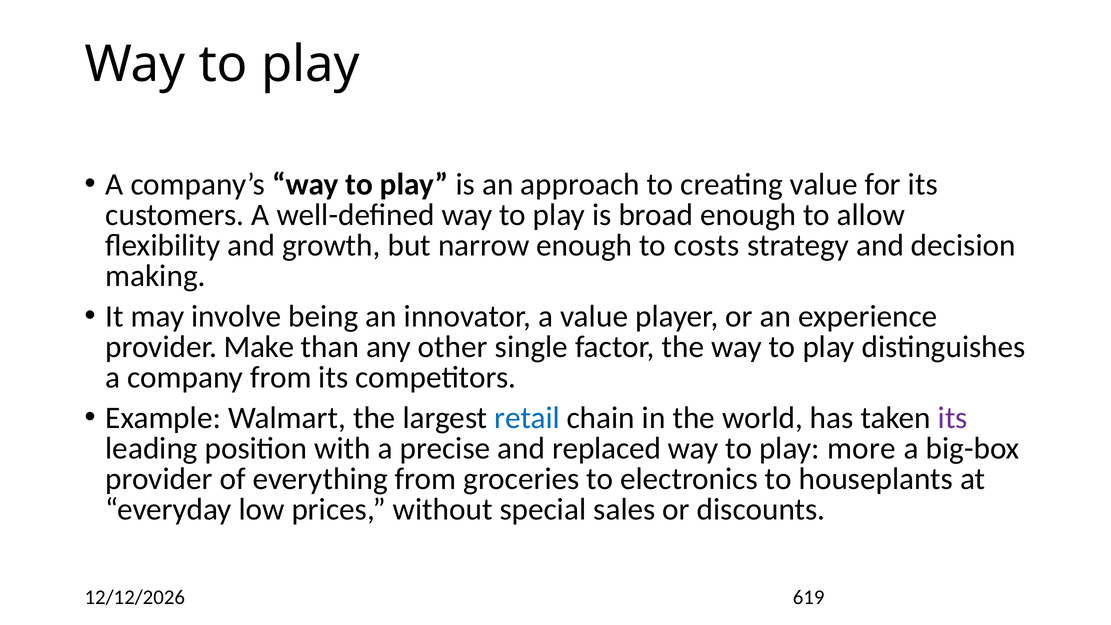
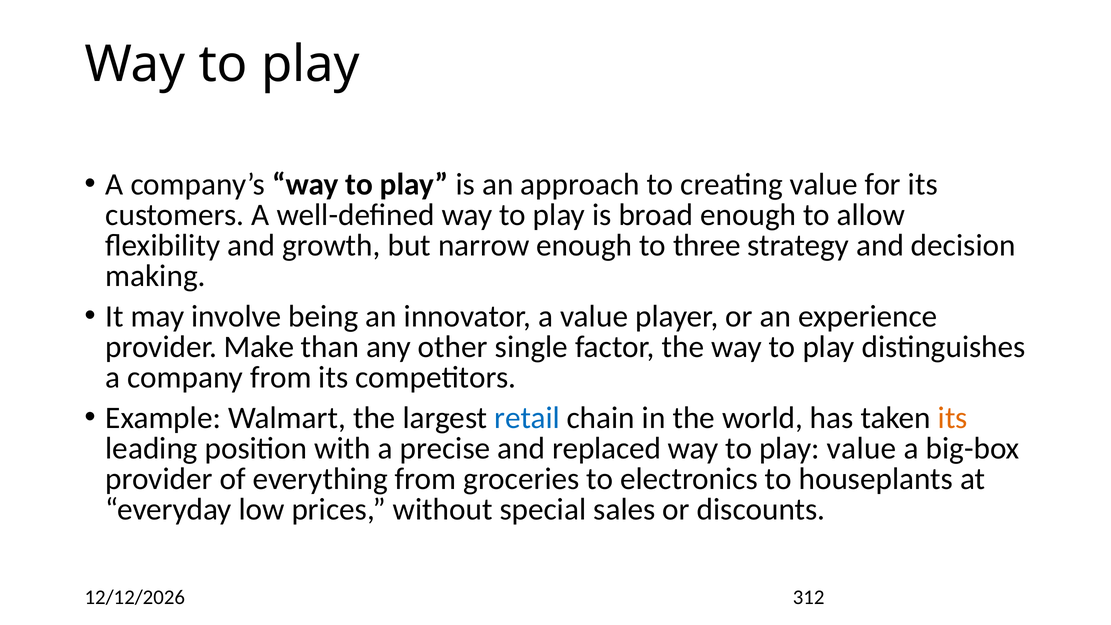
costs: costs -> three
its at (953, 418) colour: purple -> orange
play more: more -> value
619: 619 -> 312
